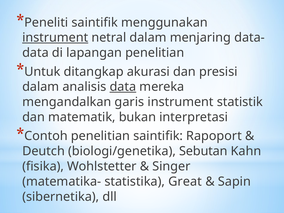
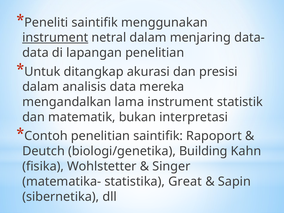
data at (123, 87) underline: present -> none
garis: garis -> lama
Sebutan: Sebutan -> Building
